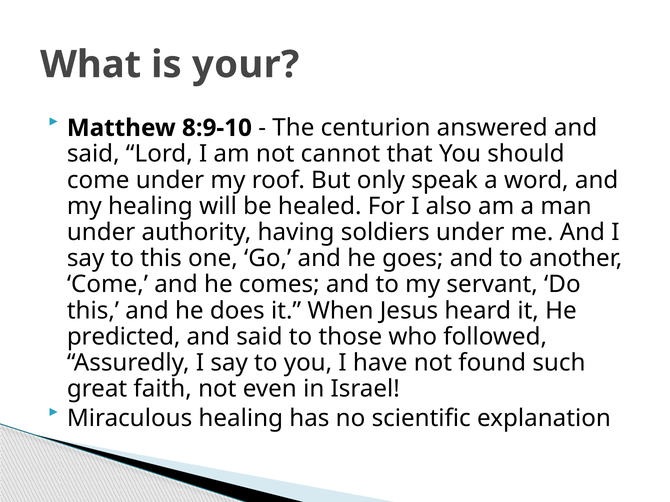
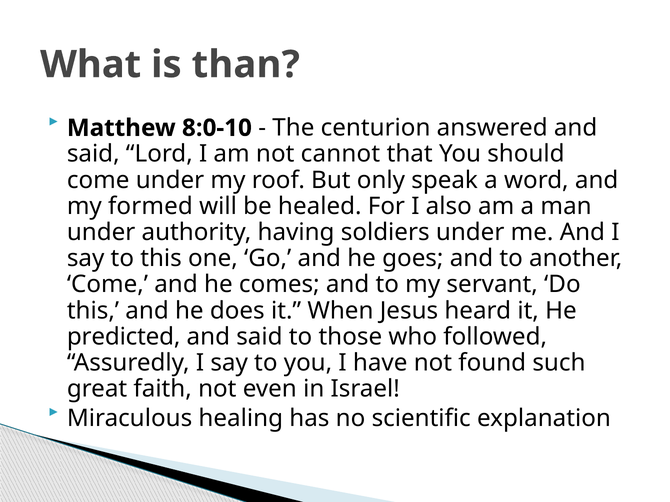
your: your -> than
8:9-10: 8:9-10 -> 8:0-10
my healing: healing -> formed
